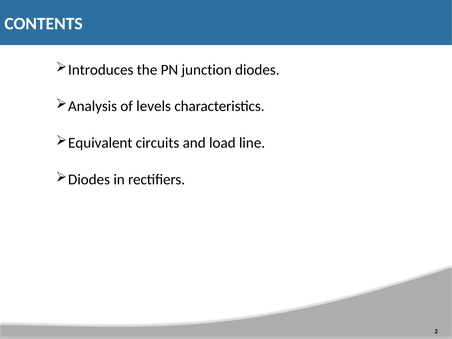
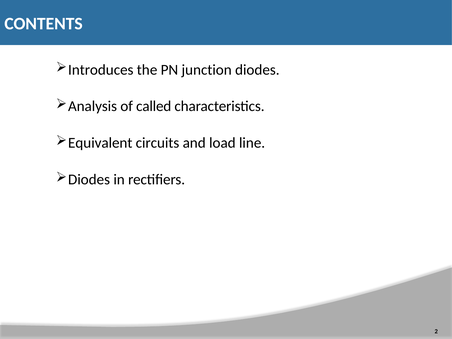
levels: levels -> called
